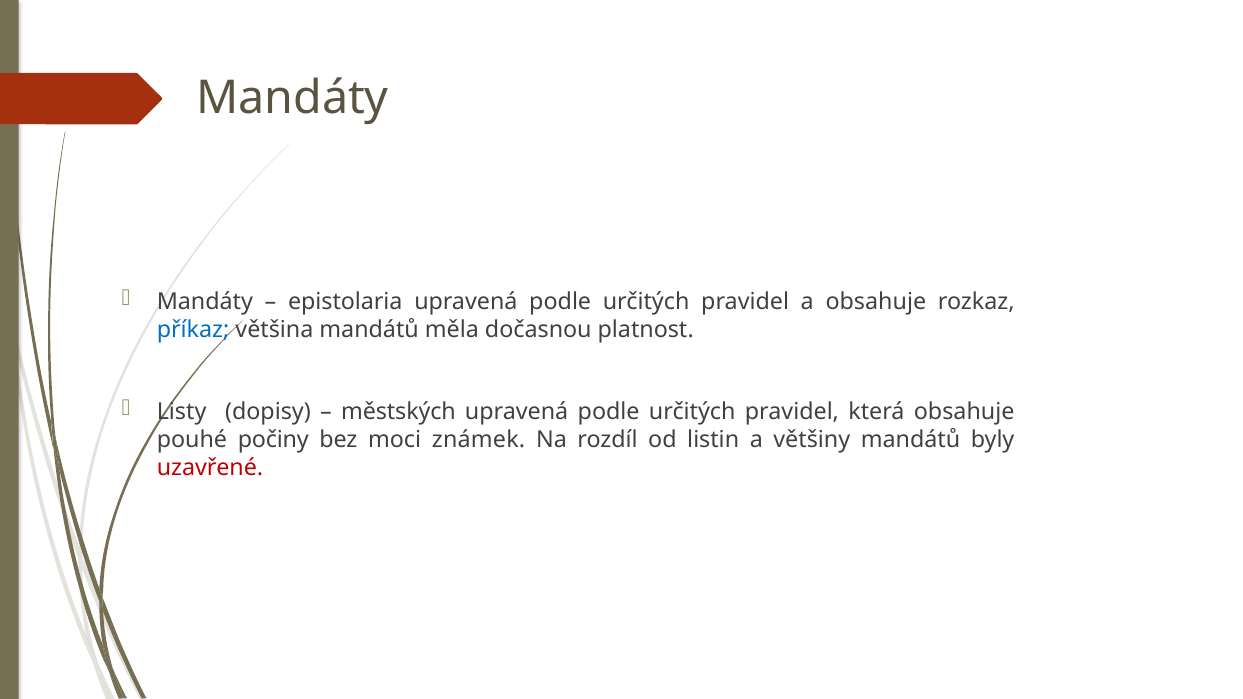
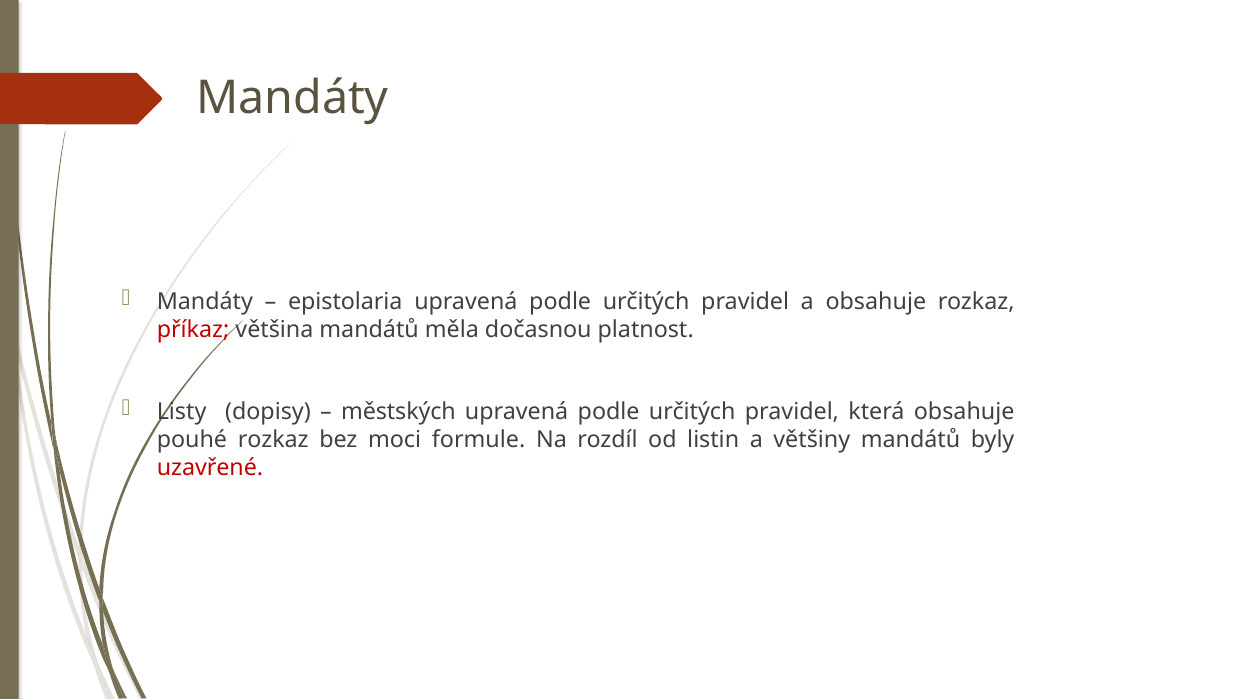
příkaz colour: blue -> red
pouhé počiny: počiny -> rozkaz
známek: známek -> formule
